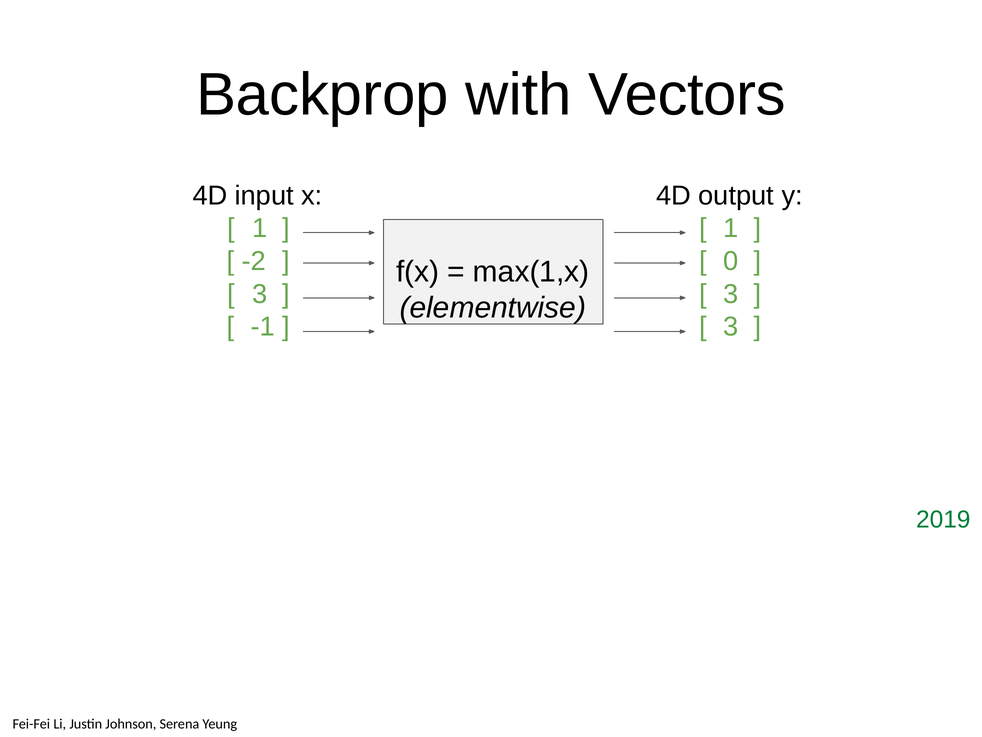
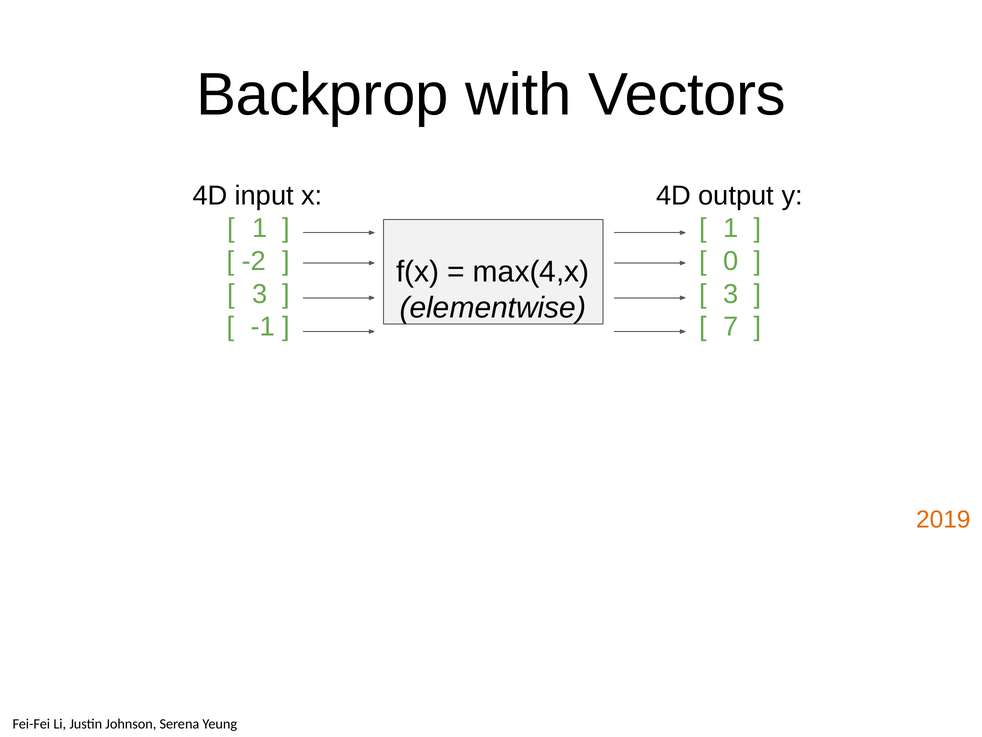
max(1,x: max(1,x -> max(4,x
3 at (731, 327): 3 -> 7
2019 colour: green -> orange
